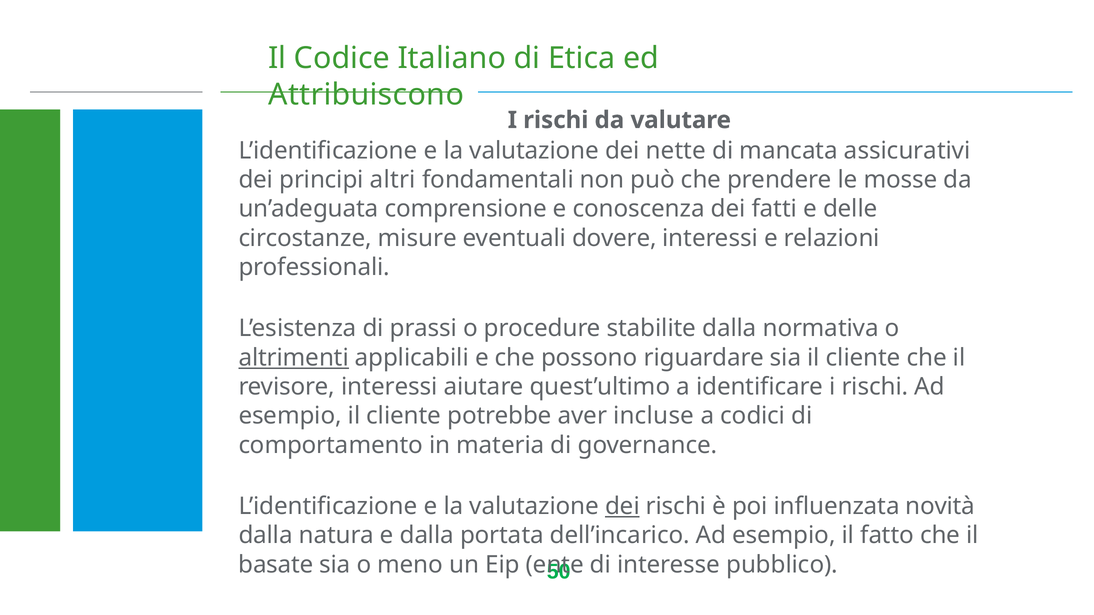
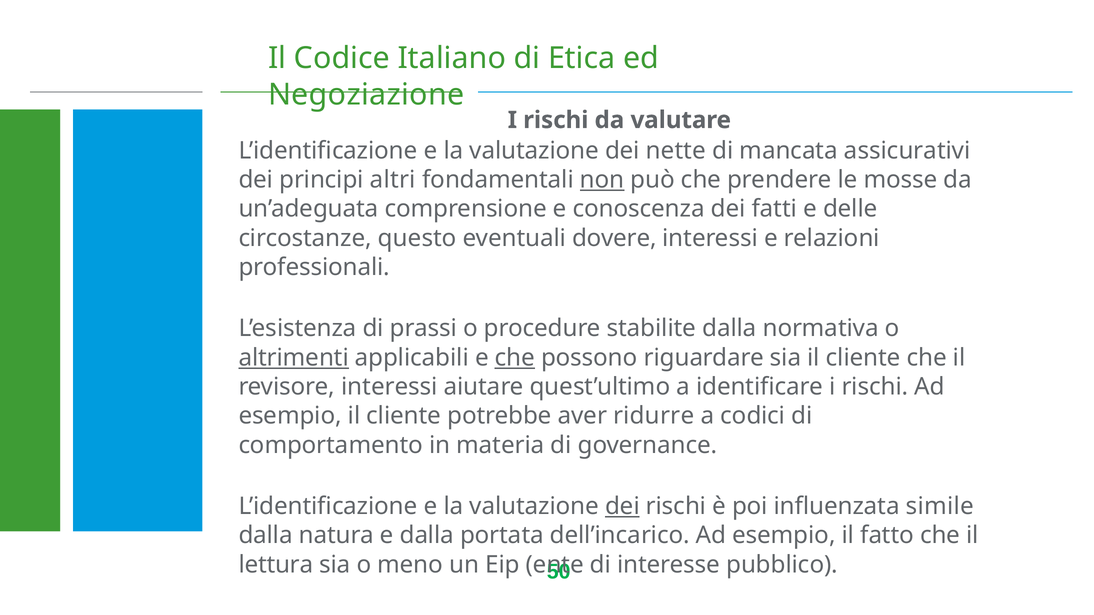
Attribuiscono: Attribuiscono -> Negoziazione
non underline: none -> present
misure: misure -> questo
che at (515, 358) underline: none -> present
incluse: incluse -> ridurre
novità: novità -> simile
basate: basate -> lettura
